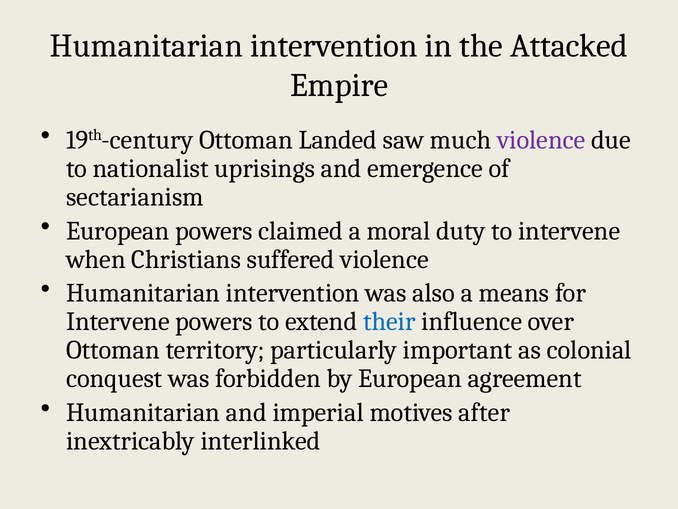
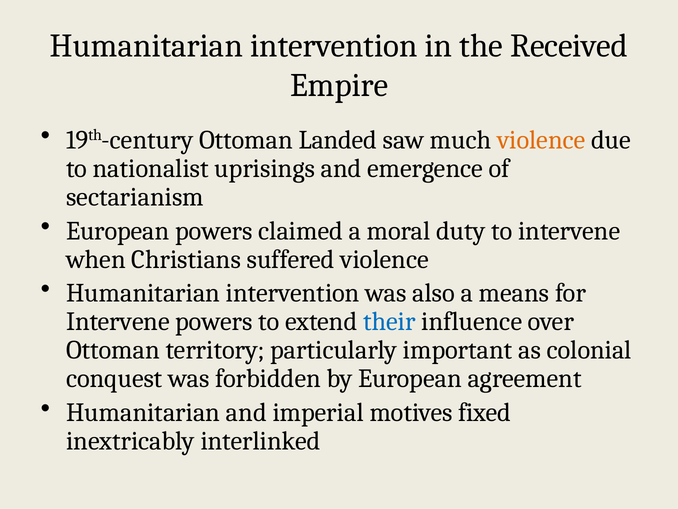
Attacked: Attacked -> Received
violence at (541, 140) colour: purple -> orange
after: after -> fixed
